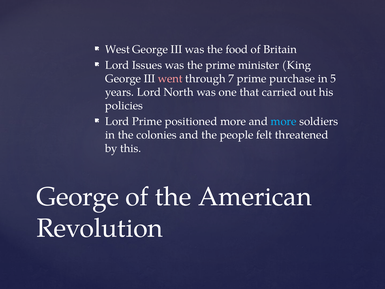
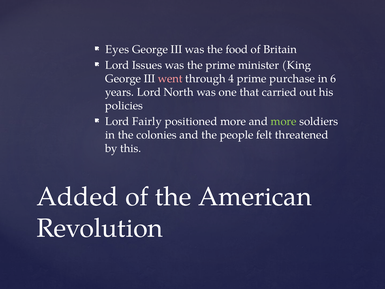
West: West -> Eyes
7: 7 -> 4
5: 5 -> 6
Lord Prime: Prime -> Fairly
more at (284, 121) colour: light blue -> light green
George at (78, 197): George -> Added
